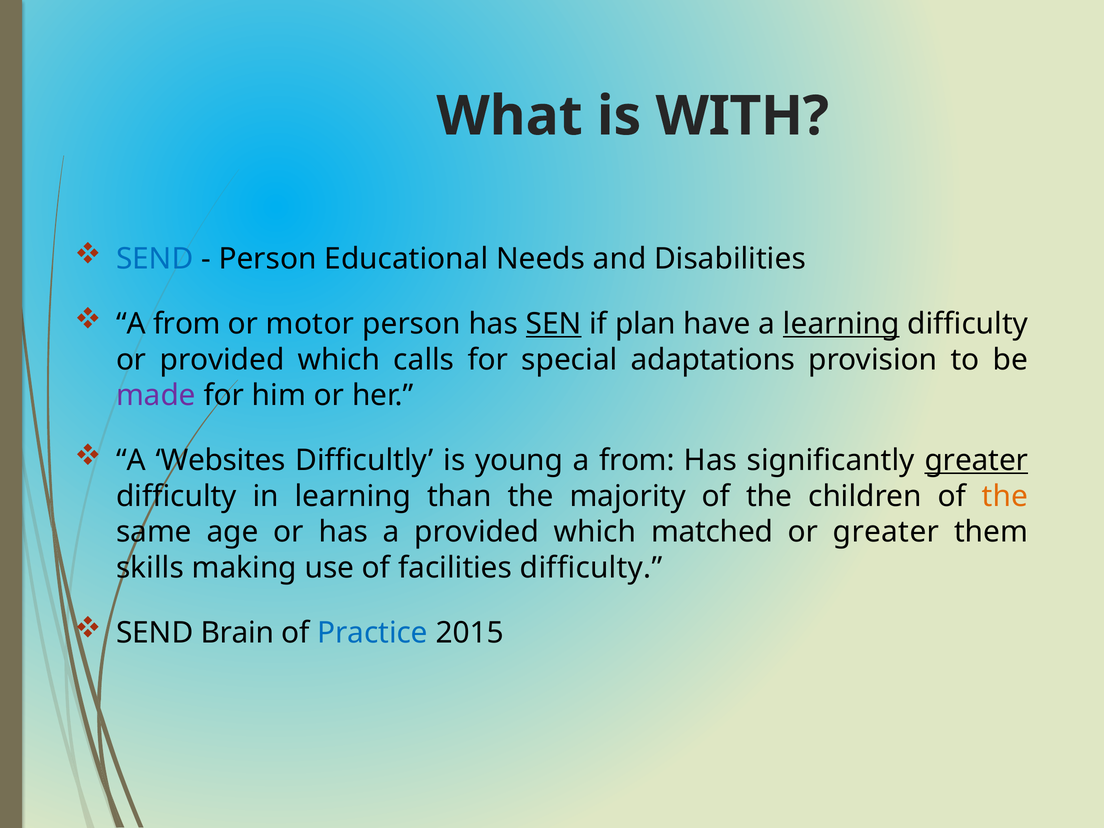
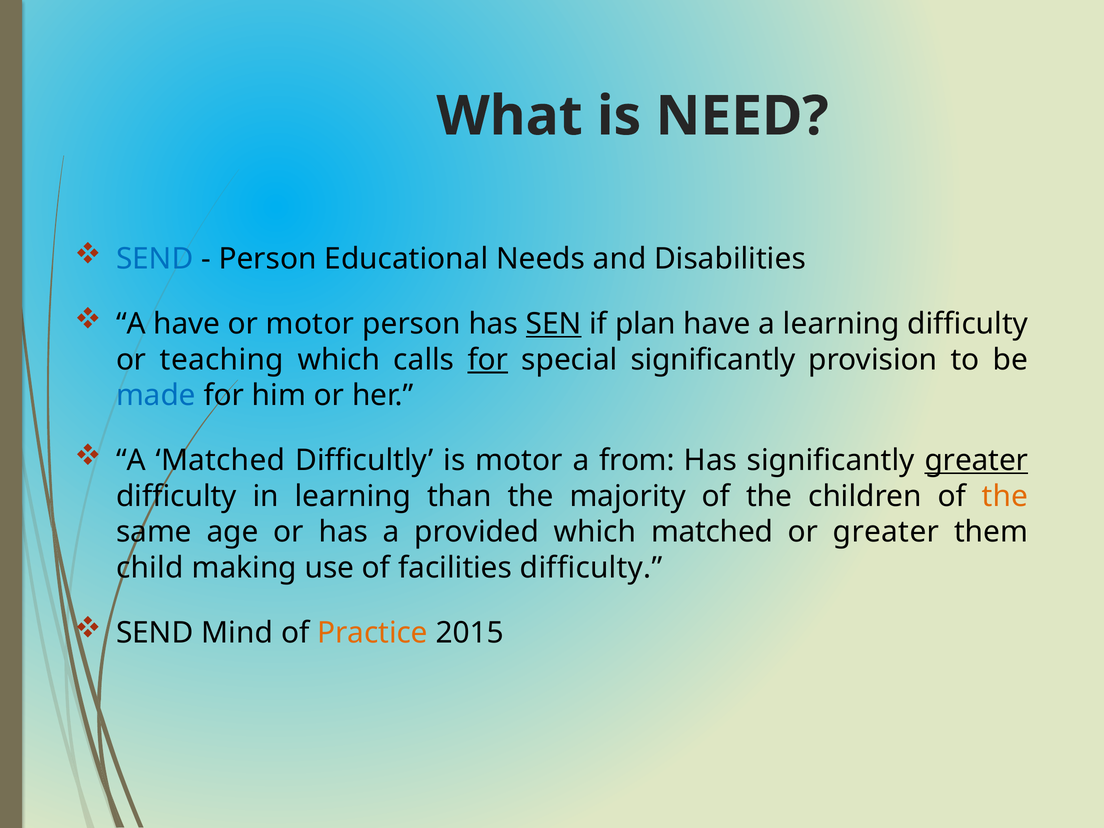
WITH: WITH -> NEED
from at (187, 324): from -> have
learning at (841, 324) underline: present -> none
or provided: provided -> teaching
for at (488, 360) underline: none -> present
special adaptations: adaptations -> significantly
made colour: purple -> blue
A Websites: Websites -> Matched
is young: young -> motor
skills: skills -> child
Brain: Brain -> Mind
Practice colour: blue -> orange
